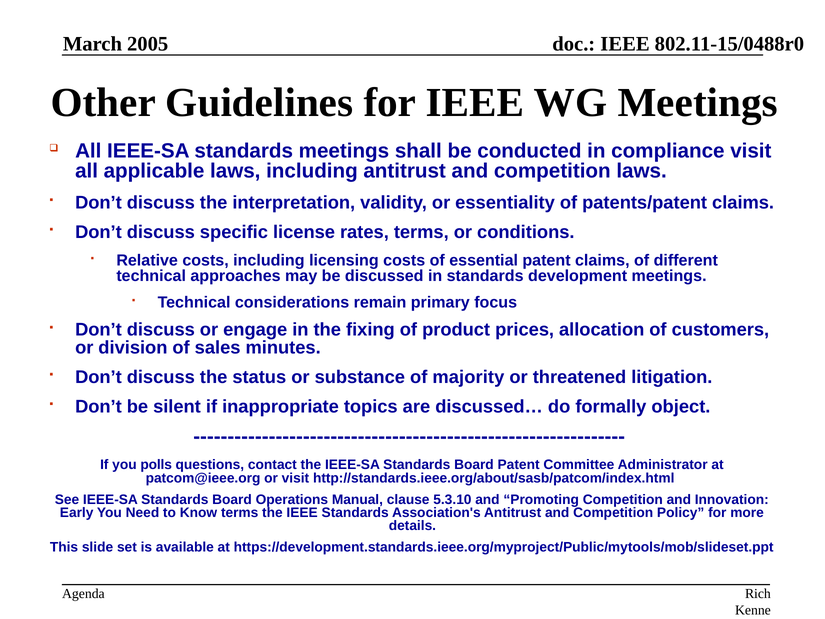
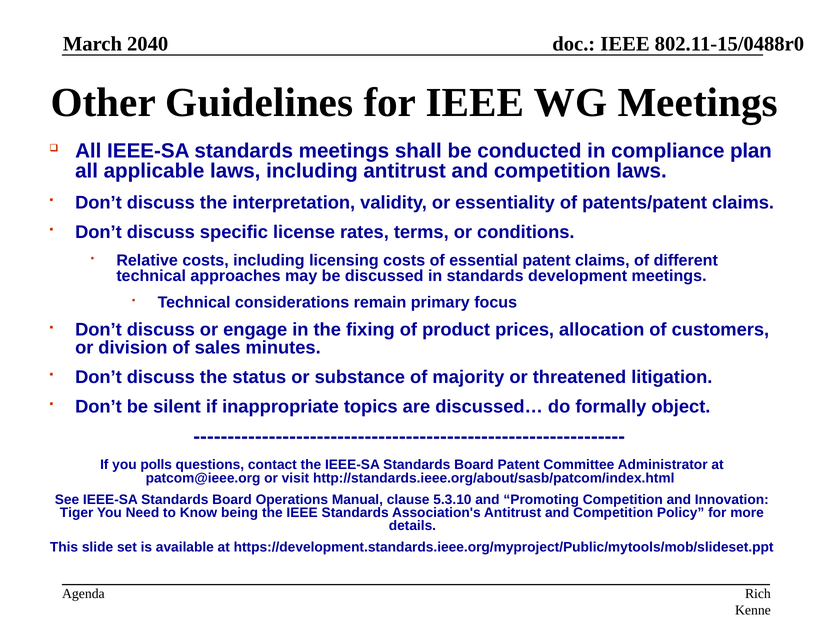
2005: 2005 -> 2040
compliance visit: visit -> plan
Early: Early -> Tiger
Know terms: terms -> being
